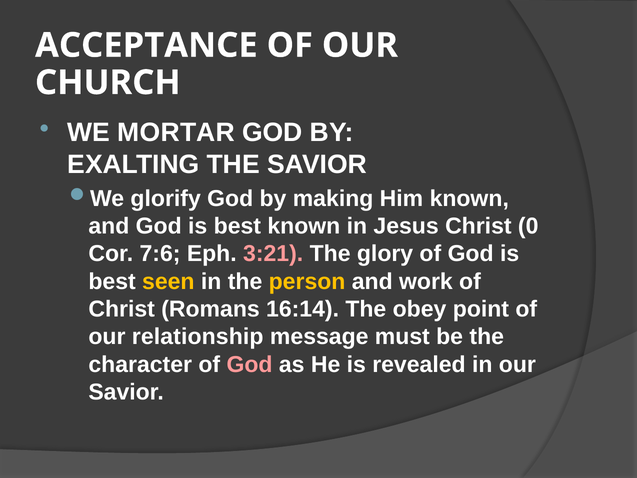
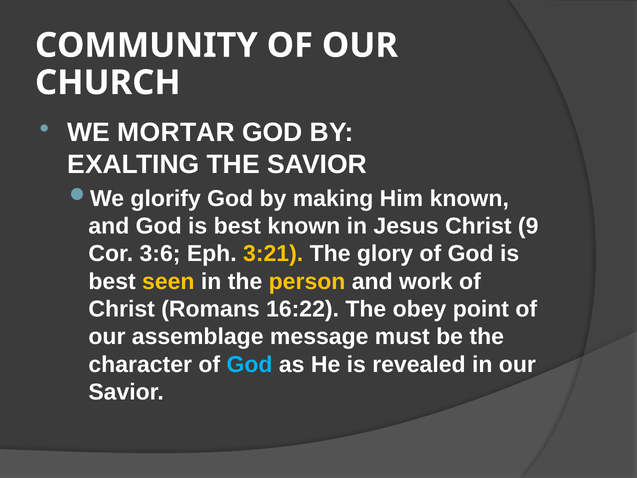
ACCEPTANCE: ACCEPTANCE -> COMMUNITY
0: 0 -> 9
7:6: 7:6 -> 3:6
3:21 colour: pink -> yellow
16:14: 16:14 -> 16:22
relationship: relationship -> assemblage
God at (249, 364) colour: pink -> light blue
